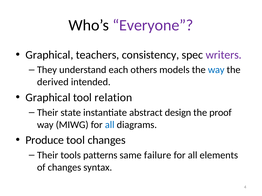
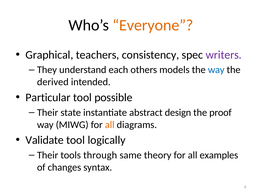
Everyone colour: purple -> orange
Graphical at (48, 98): Graphical -> Particular
relation: relation -> possible
all at (110, 125) colour: blue -> orange
Produce: Produce -> Validate
tool changes: changes -> logically
patterns: patterns -> through
failure: failure -> theory
elements: elements -> examples
